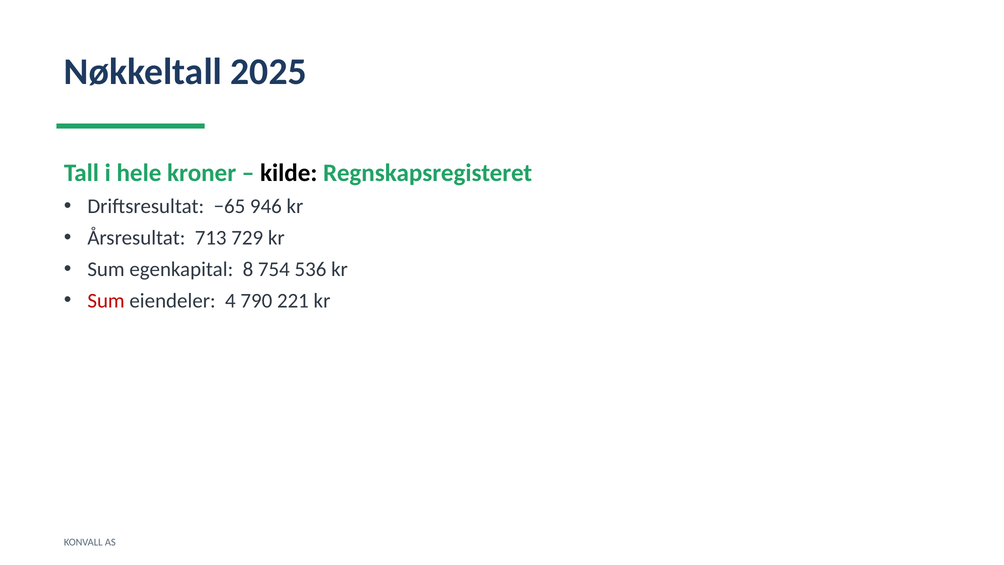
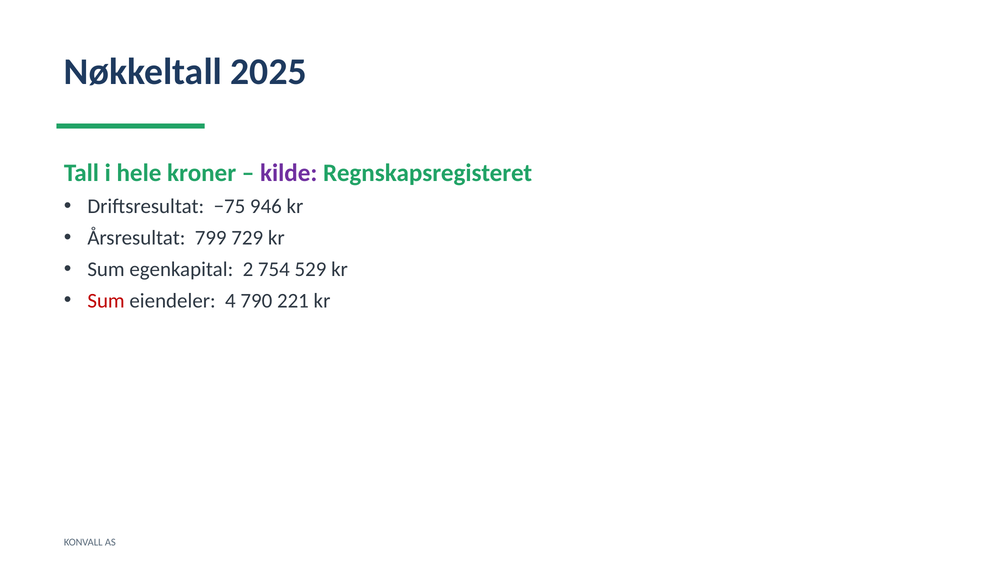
kilde colour: black -> purple
−65: −65 -> −75
713: 713 -> 799
8: 8 -> 2
536: 536 -> 529
